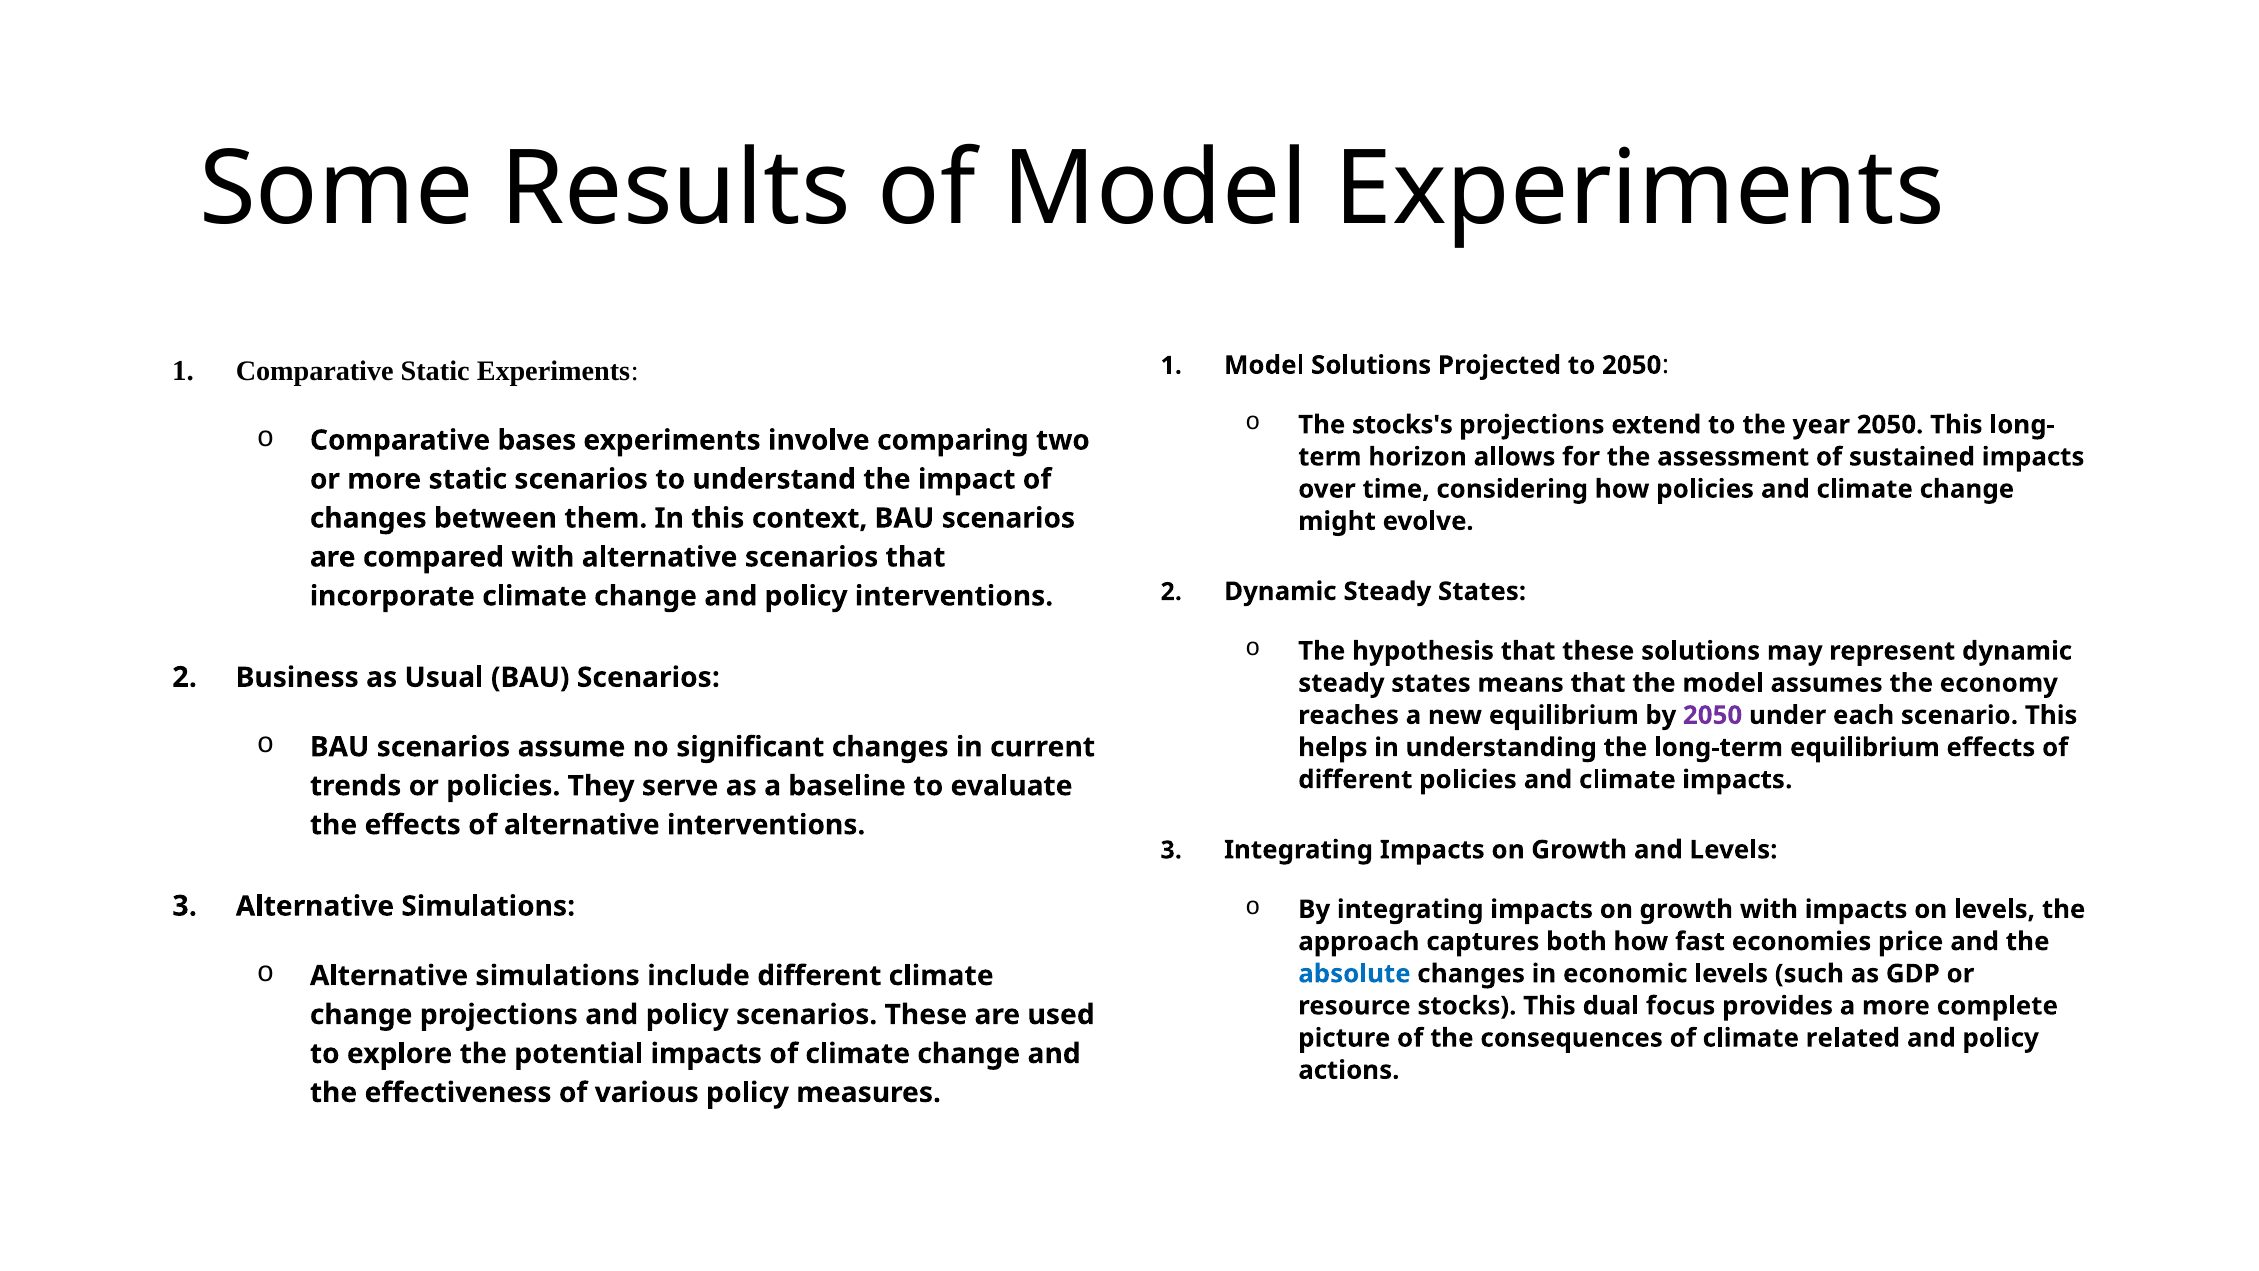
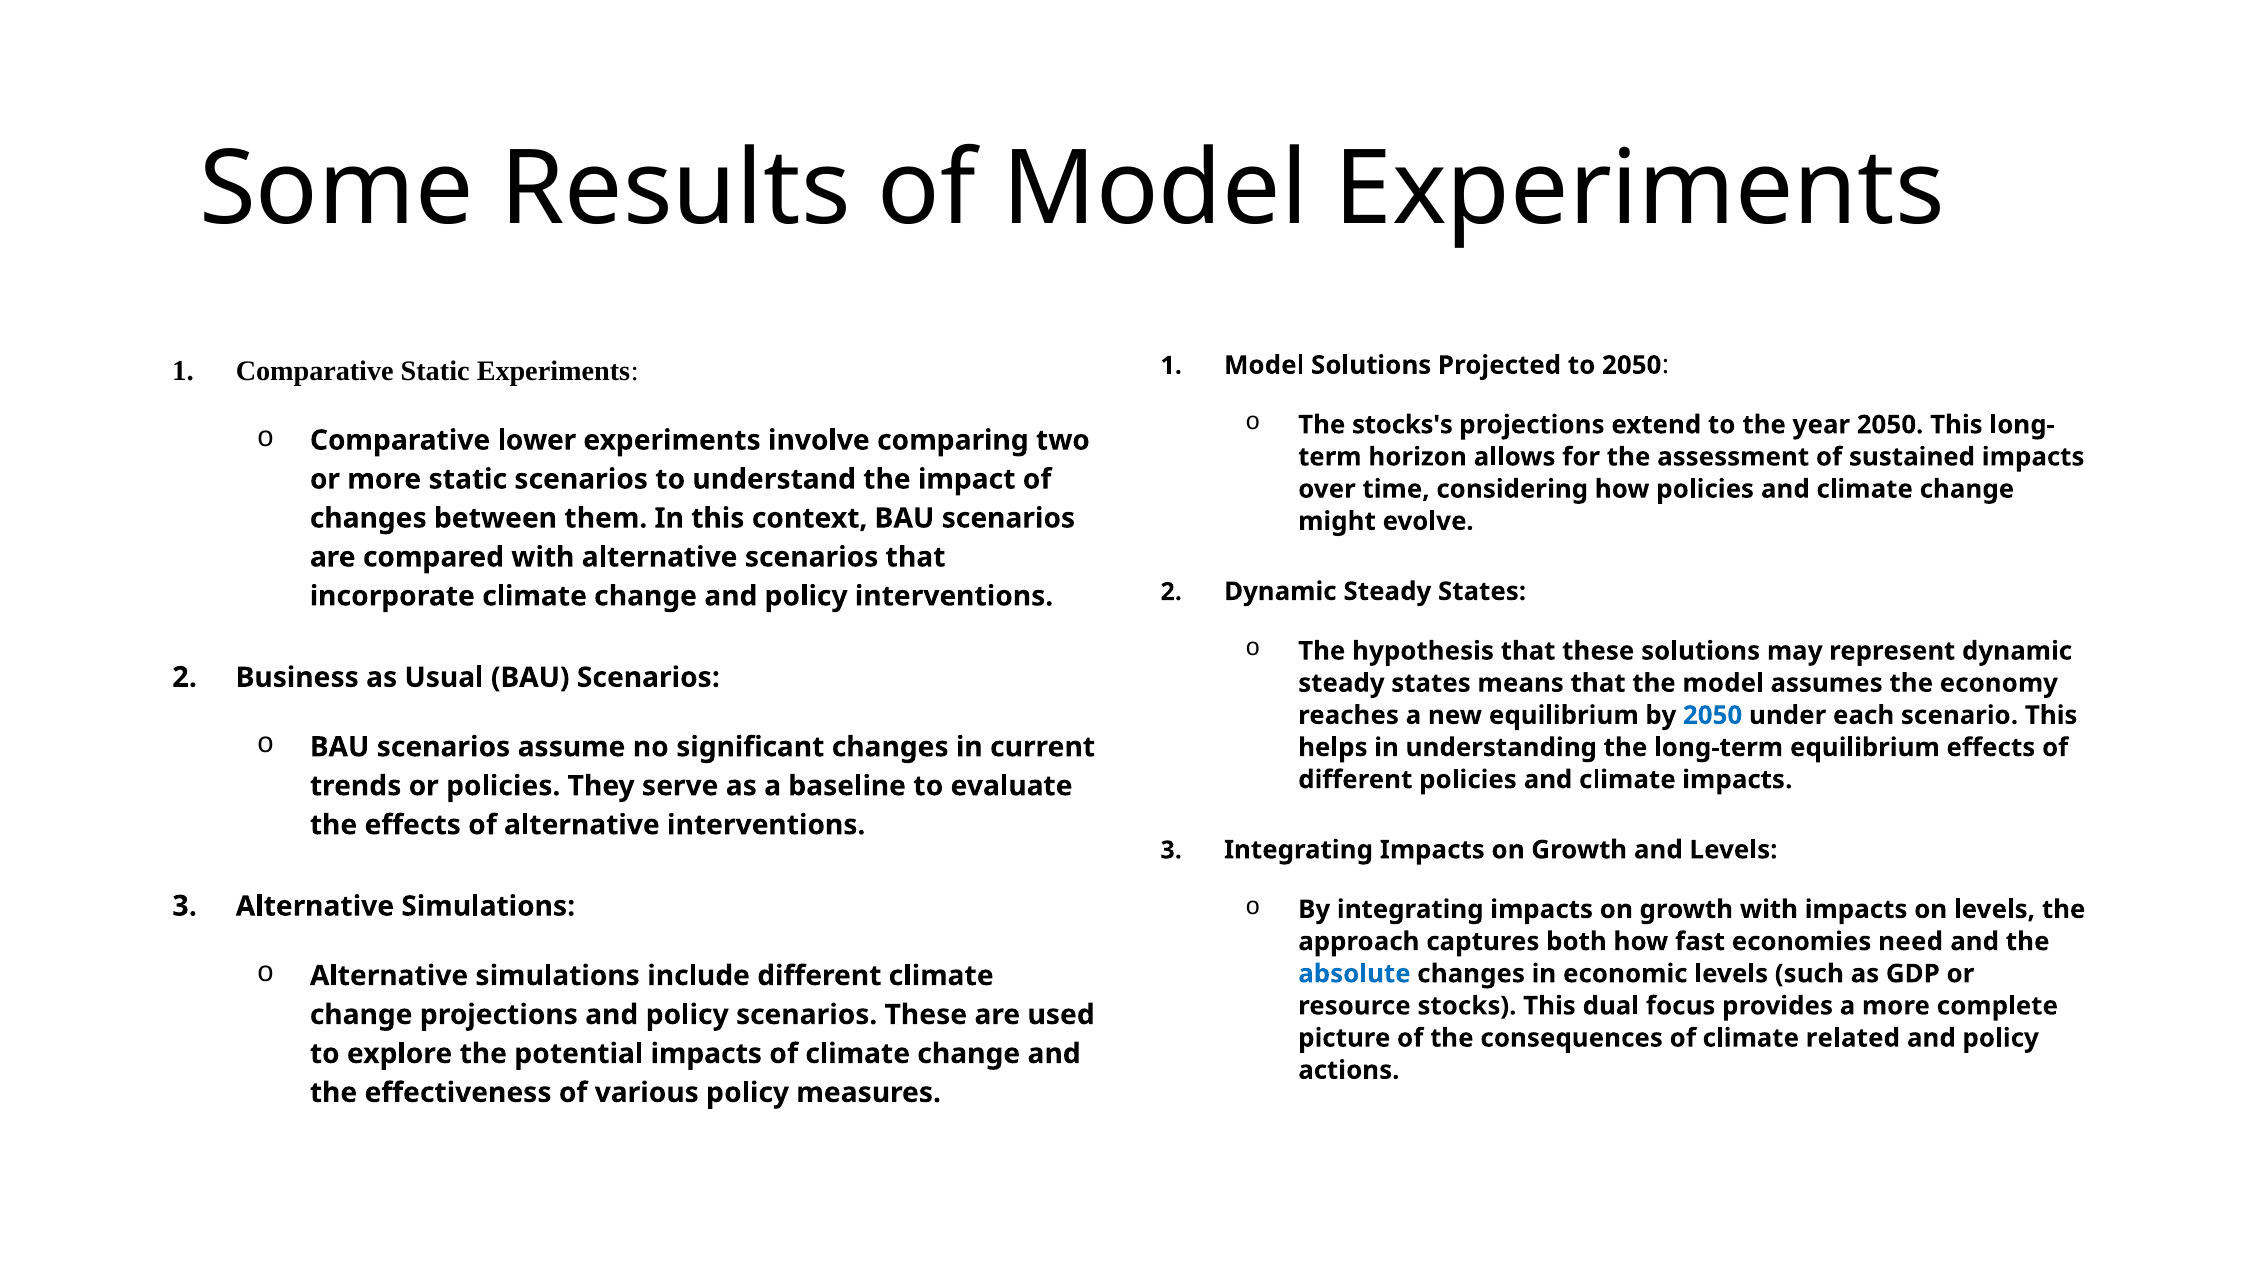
bases: bases -> lower
2050 at (1713, 715) colour: purple -> blue
price: price -> need
